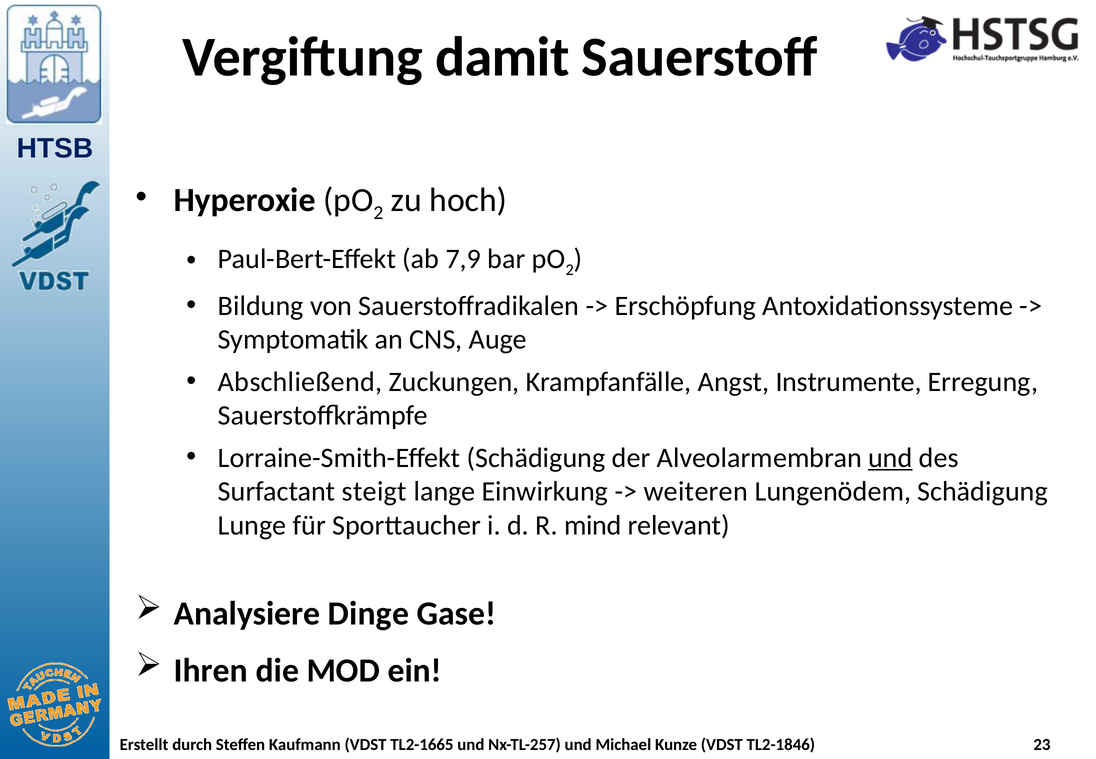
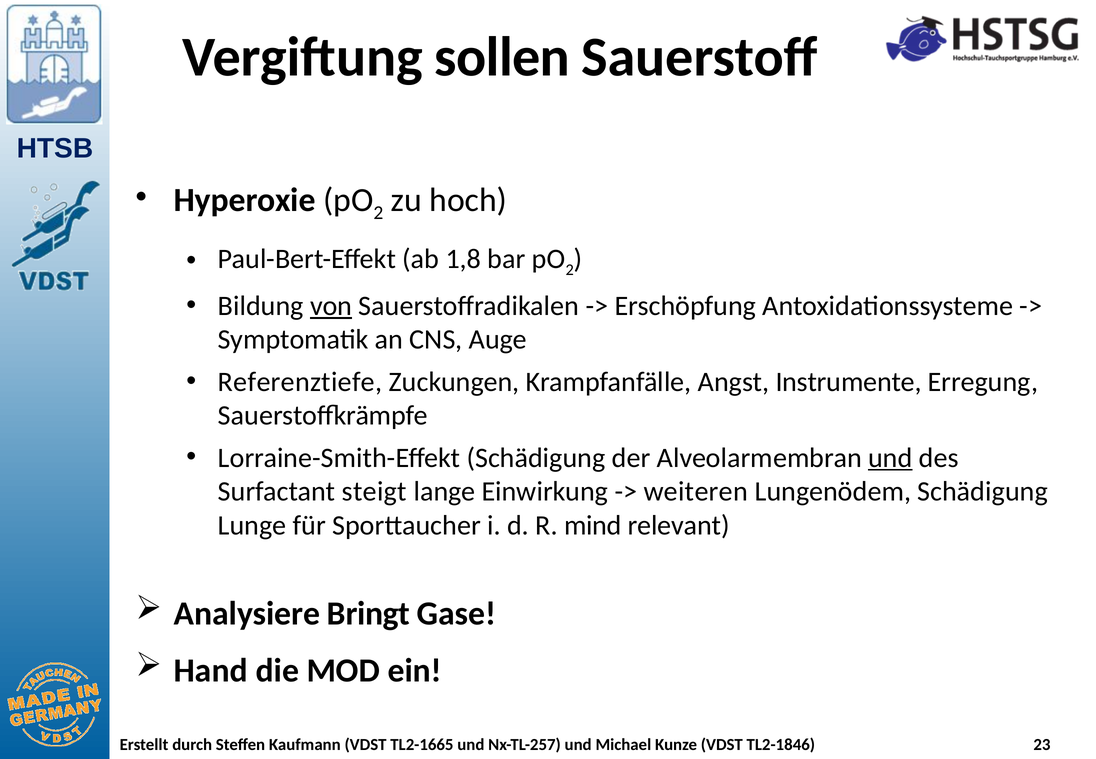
damit: damit -> sollen
7,9: 7,9 -> 1,8
von underline: none -> present
Abschließend: Abschließend -> Referenztiefe
Dinge: Dinge -> Bringt
Ihren: Ihren -> Hand
